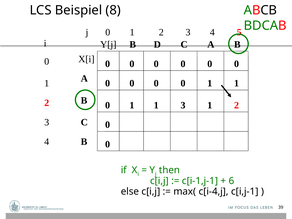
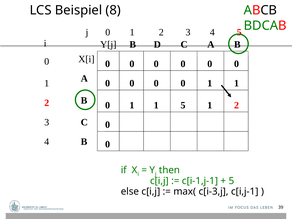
1 3: 3 -> 5
6 at (231, 181): 6 -> 5
c[i-4,j: c[i-4,j -> c[i-3,j
